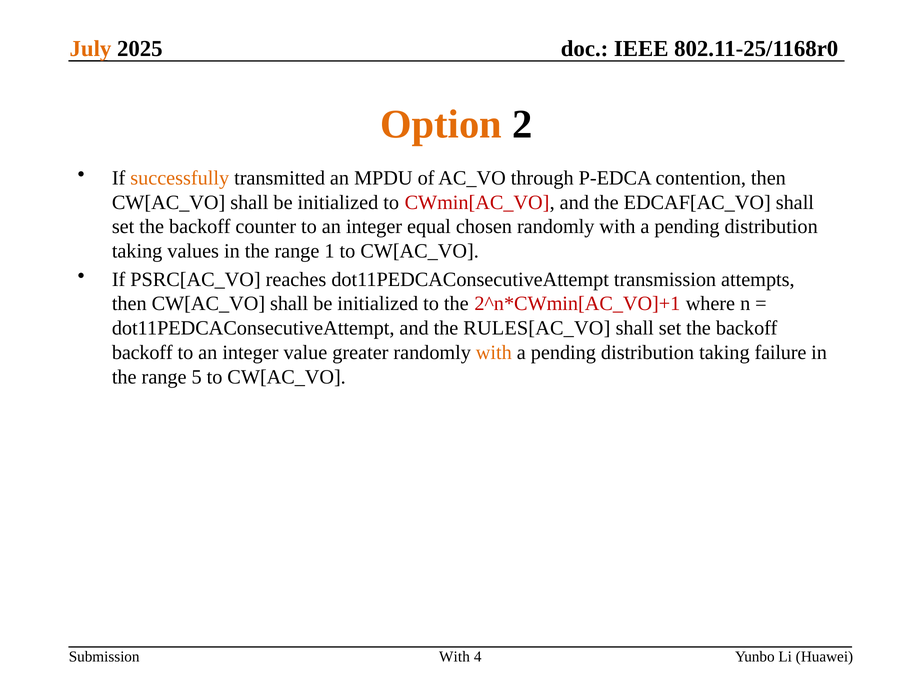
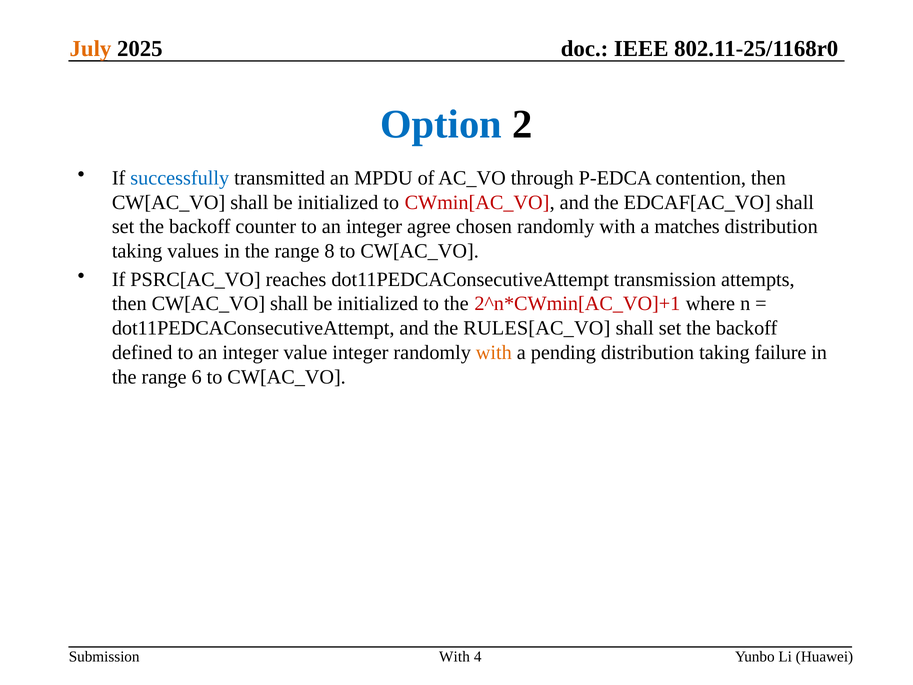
Option colour: orange -> blue
successfully colour: orange -> blue
equal: equal -> agree
pending at (687, 227): pending -> matches
1: 1 -> 8
backoff at (142, 352): backoff -> defined
value greater: greater -> integer
5: 5 -> 6
